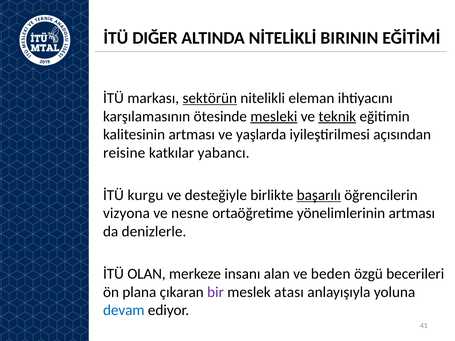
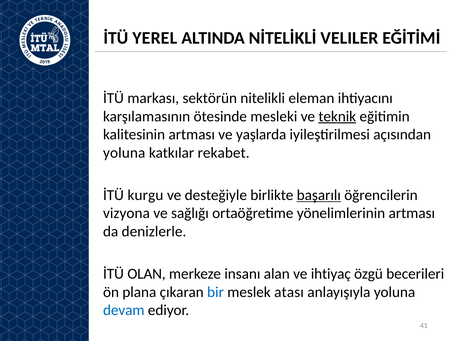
DIĞER: DIĞER -> YEREL
BIRININ: BIRININ -> VELILER
sektörün underline: present -> none
mesleki underline: present -> none
reisine at (124, 153): reisine -> yoluna
yabancı: yabancı -> rekabet
nesne: nesne -> sağlığı
beden: beden -> ihtiyaç
bir colour: purple -> blue
